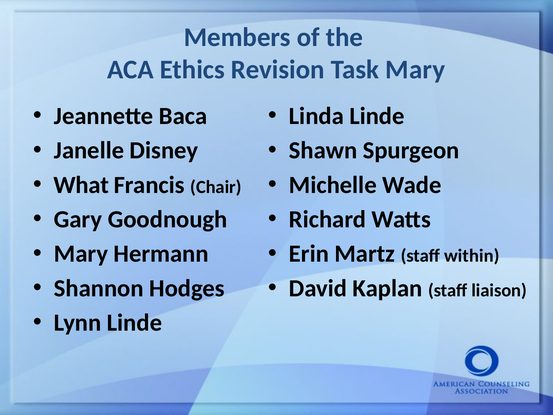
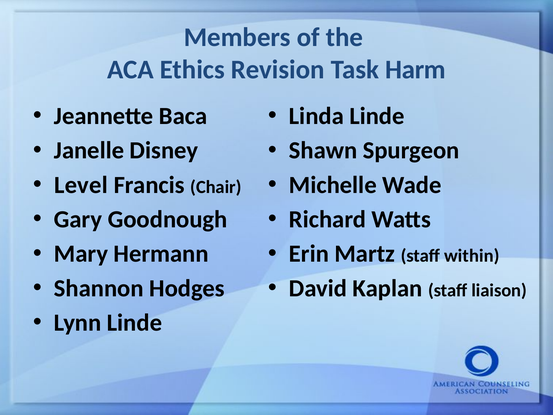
Task Mary: Mary -> Harm
What: What -> Level
